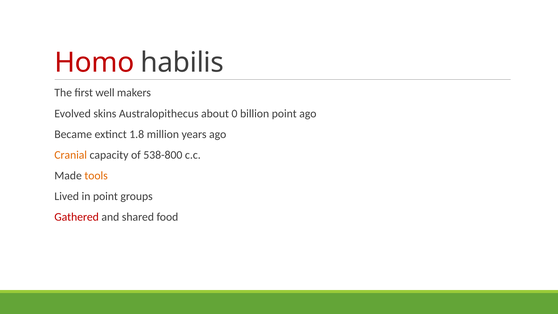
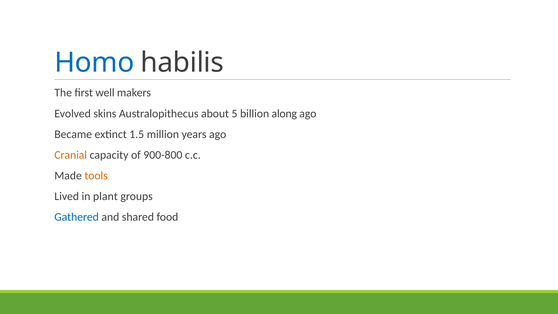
Homo colour: red -> blue
0: 0 -> 5
billion point: point -> along
1.8: 1.8 -> 1.5
538-800: 538-800 -> 900-800
in point: point -> plant
Gathered colour: red -> blue
